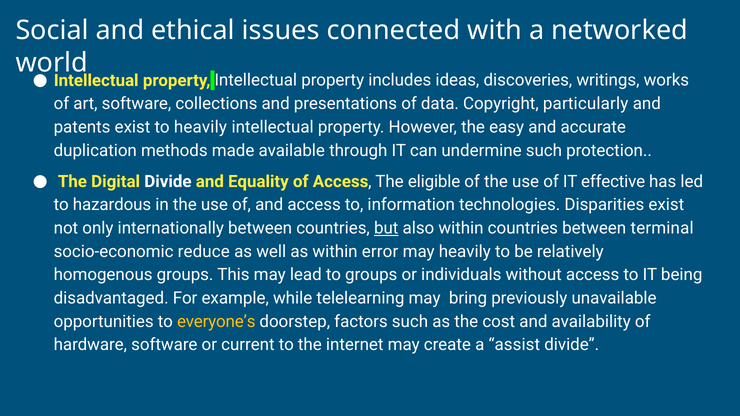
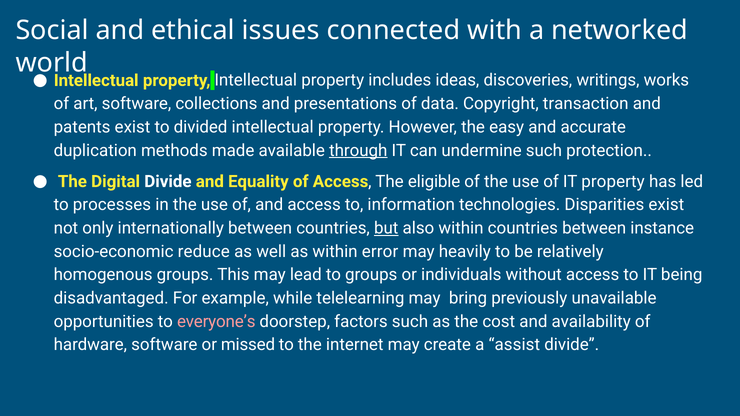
particularly: particularly -> transaction
to heavily: heavily -> divided
through underline: none -> present
IT effective: effective -> property
hazardous: hazardous -> processes
terminal: terminal -> instance
everyone’s colour: yellow -> pink
current: current -> missed
